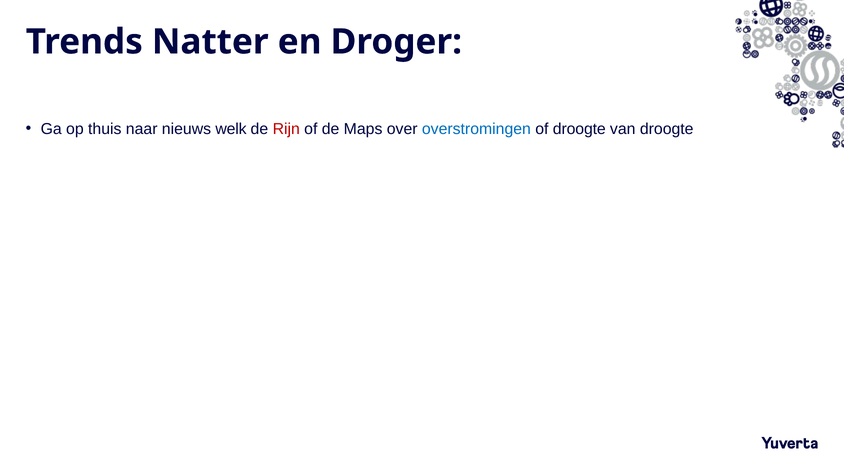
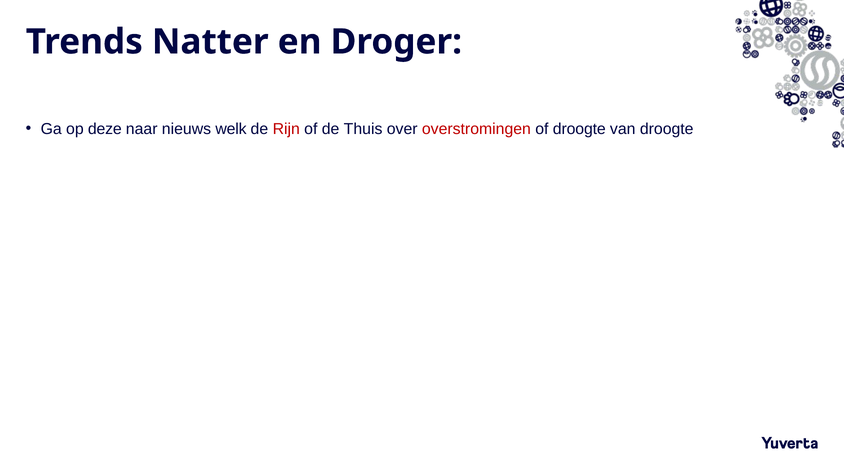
thuis: thuis -> deze
Maps: Maps -> Thuis
overstromingen colour: blue -> red
